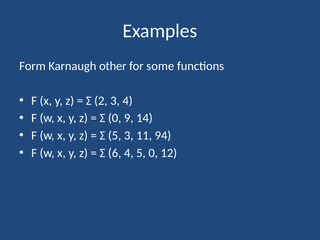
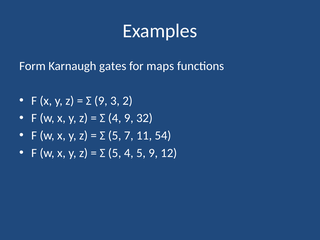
other: other -> gates
some: some -> maps
Σ 2: 2 -> 9
3 4: 4 -> 2
Σ 0: 0 -> 4
14: 14 -> 32
5 3: 3 -> 7
94: 94 -> 54
6 at (115, 153): 6 -> 5
5 0: 0 -> 9
